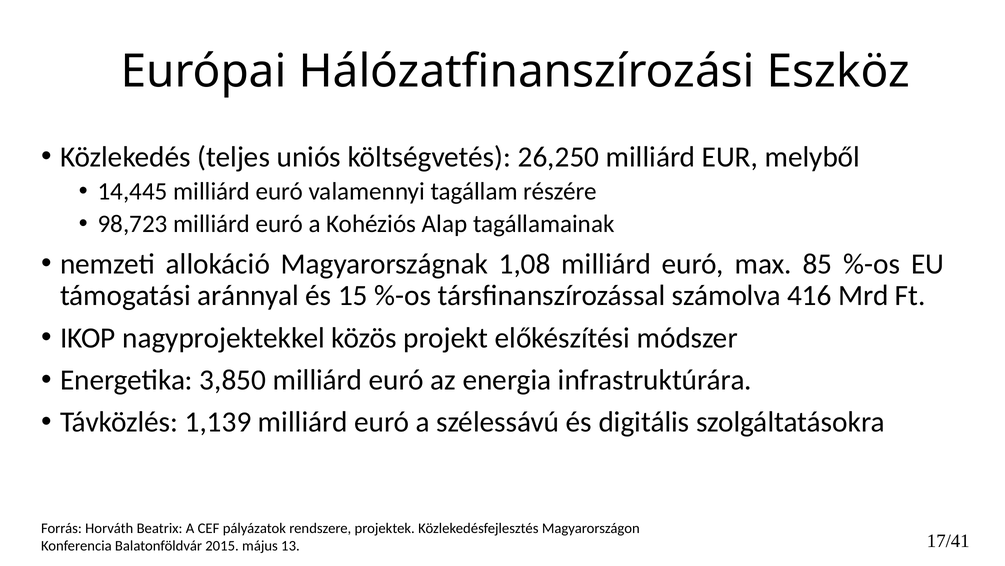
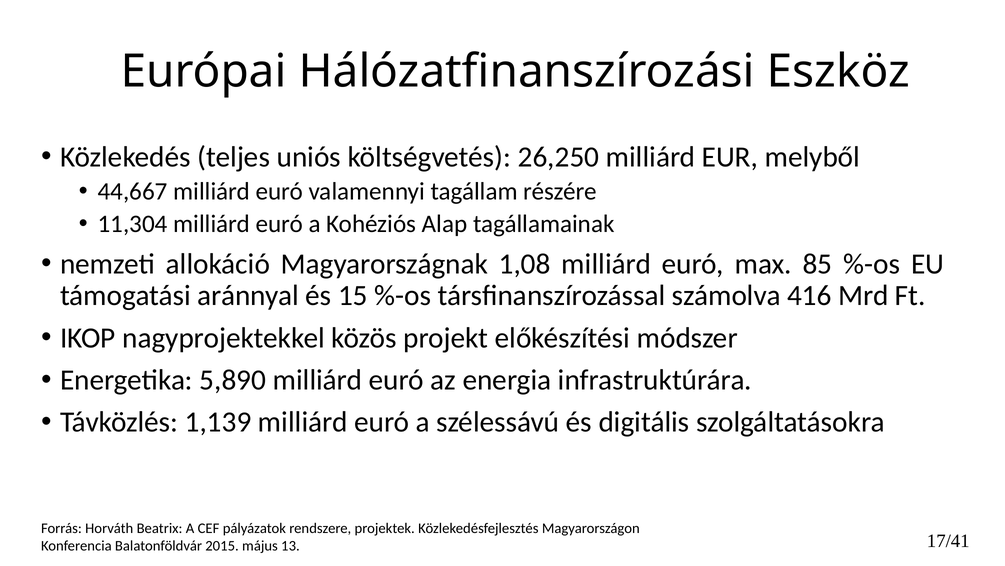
14,445: 14,445 -> 44,667
98,723: 98,723 -> 11,304
3,850: 3,850 -> 5,890
